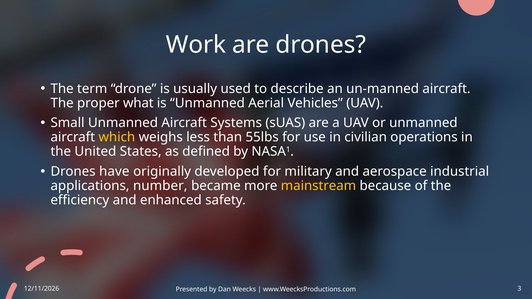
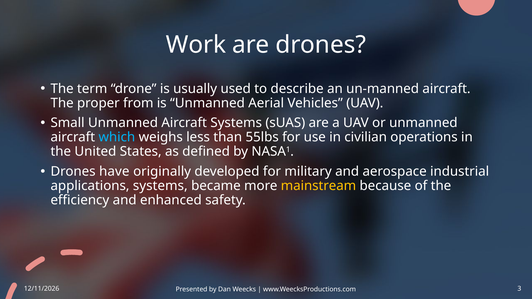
what: what -> from
which colour: yellow -> light blue
applications number: number -> systems
